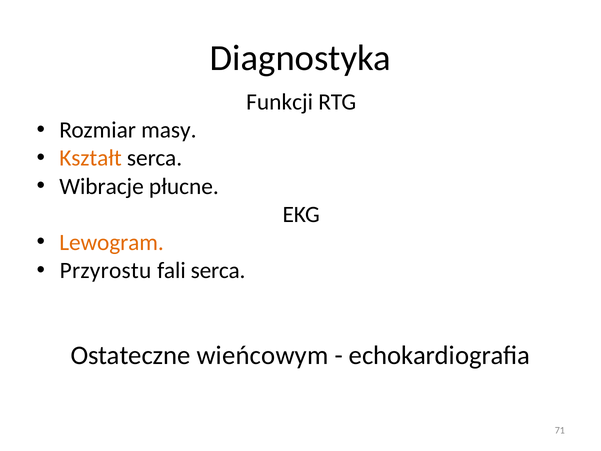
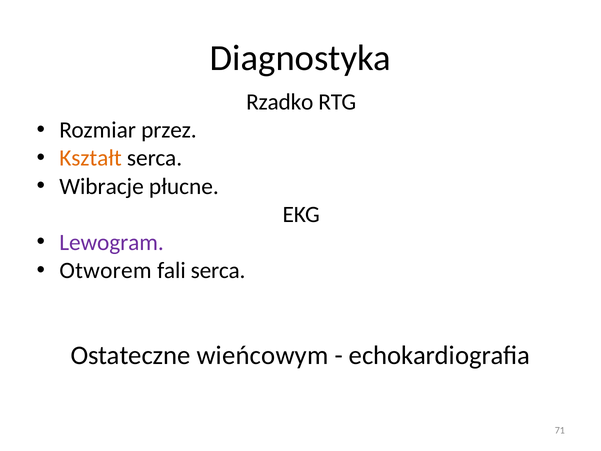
Funkcji: Funkcji -> Rzadko
masy: masy -> przez
Lewogram colour: orange -> purple
Przyrostu: Przyrostu -> Otworem
